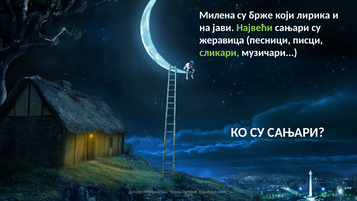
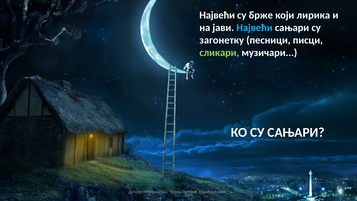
Милена at (217, 15): Милена -> Највећи
Највећи at (254, 28) colour: light green -> light blue
жеравица: жеравица -> загонетку
